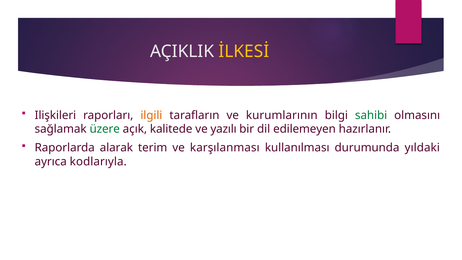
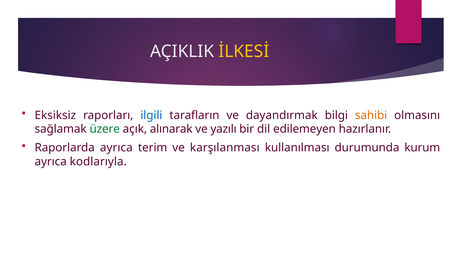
Ilişkileri: Ilişkileri -> Eksiksiz
ilgili colour: orange -> blue
kurumlarının: kurumlarının -> dayandırmak
sahibi colour: green -> orange
kalitede: kalitede -> alınarak
Raporlarda alarak: alarak -> ayrıca
yıldaki: yıldaki -> kurum
